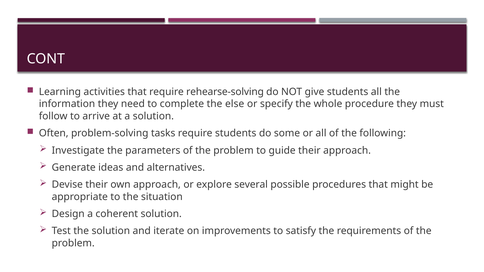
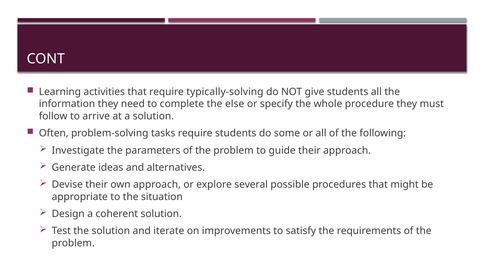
rehearse-solving: rehearse-solving -> typically-solving
